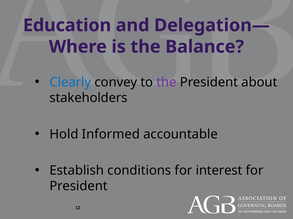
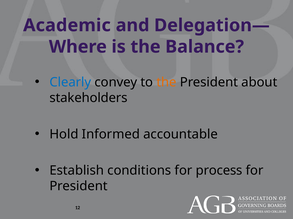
Education: Education -> Academic
the at (166, 82) colour: purple -> orange
interest: interest -> process
